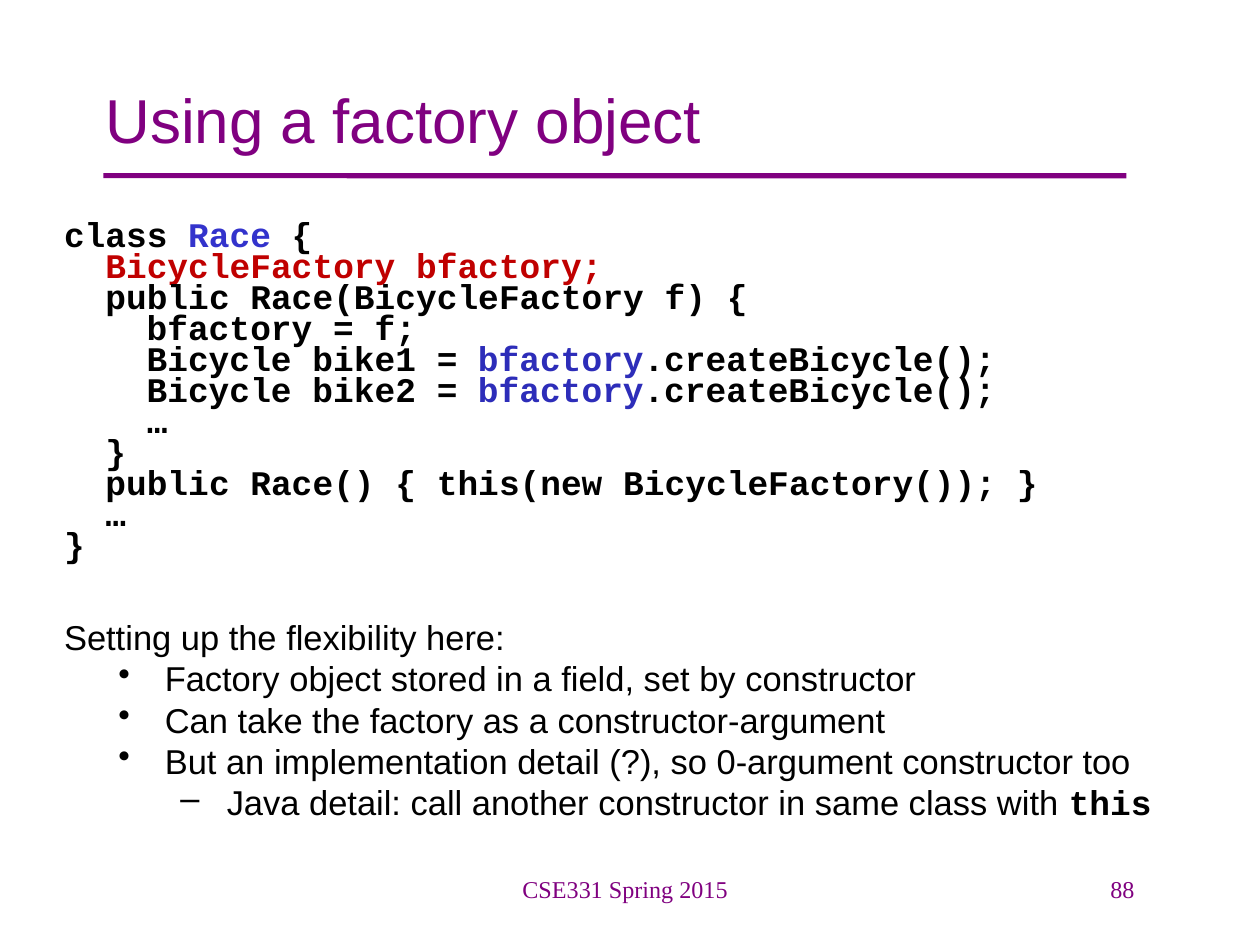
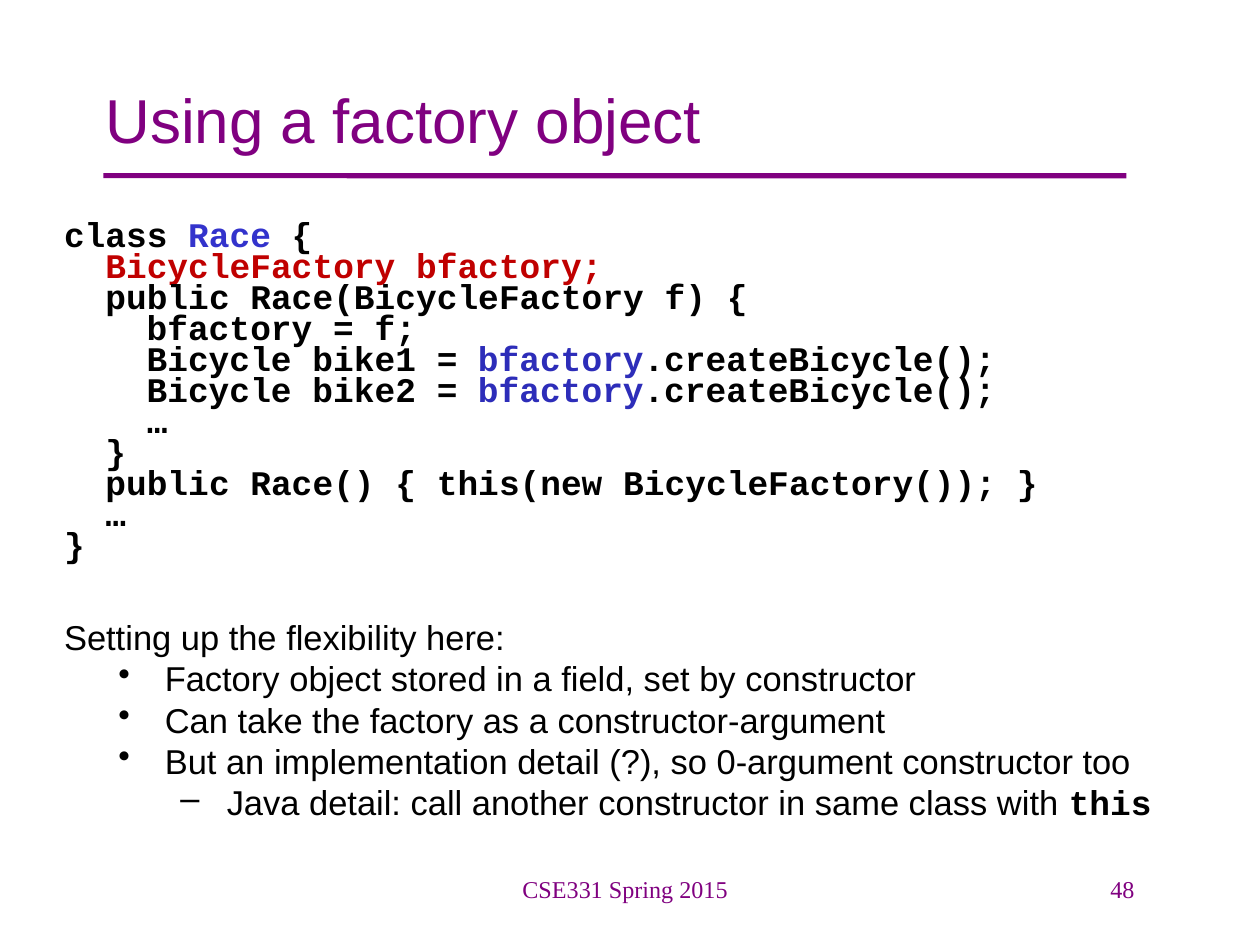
88: 88 -> 48
